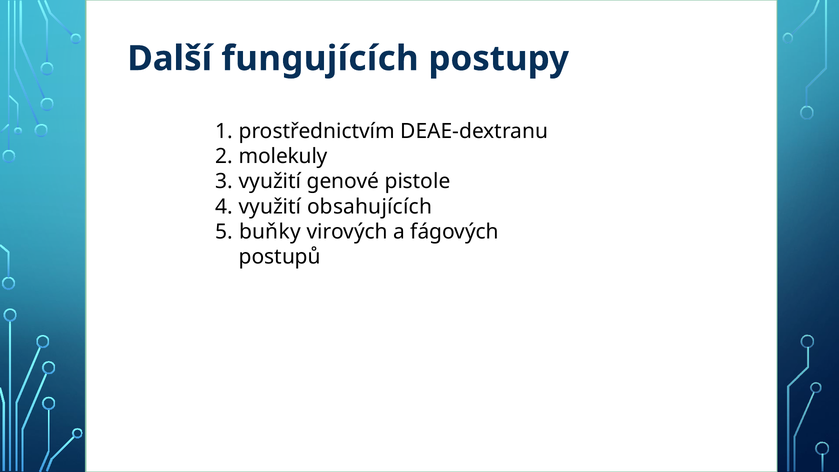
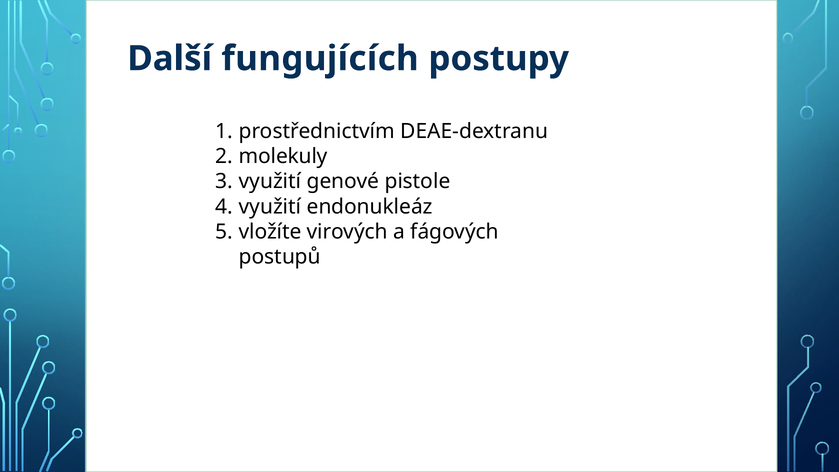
obsahujících: obsahujících -> endonukleáz
buňky: buňky -> vložíte
